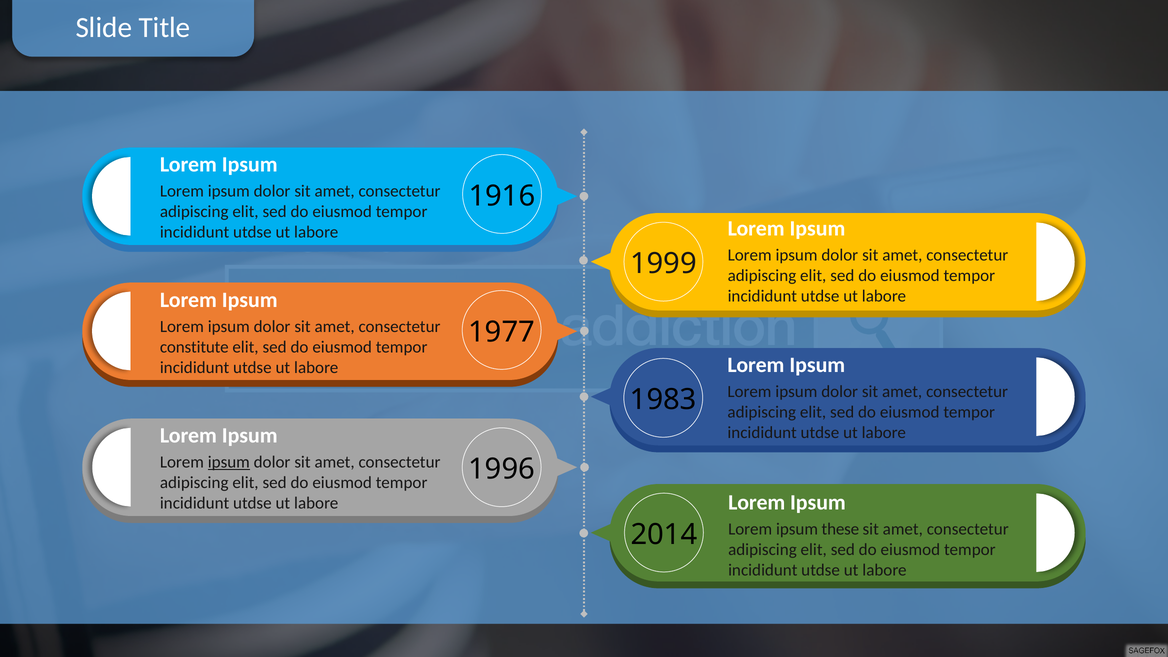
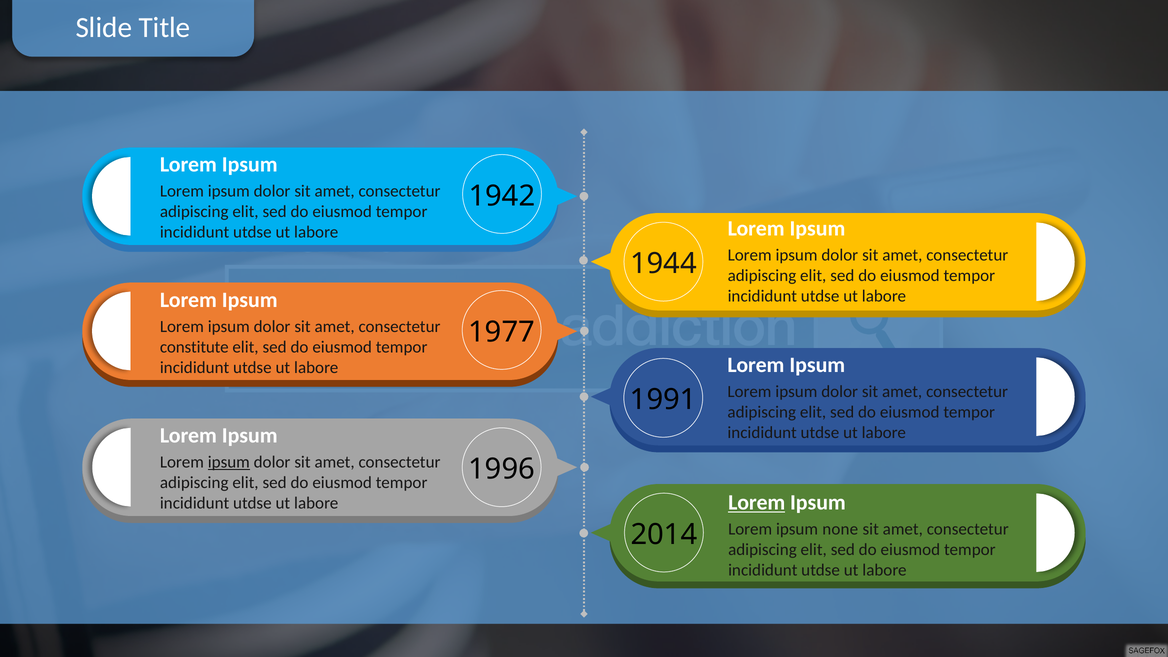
1916: 1916 -> 1942
1999: 1999 -> 1944
1983: 1983 -> 1991
Lorem at (757, 503) underline: none -> present
these: these -> none
